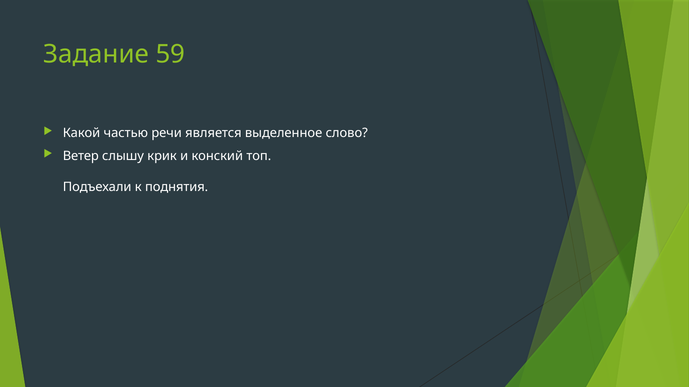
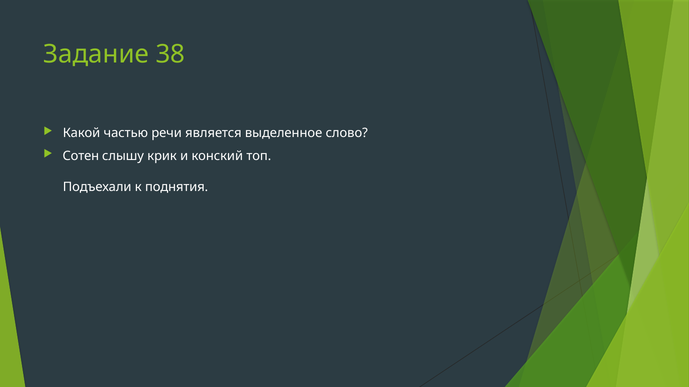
59: 59 -> 38
Ветер: Ветер -> Сотен
